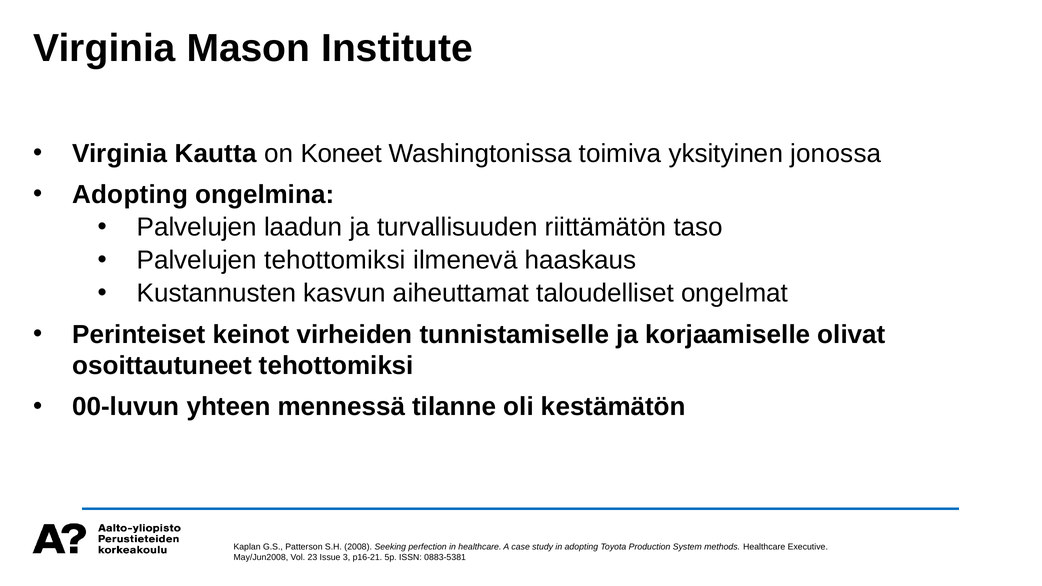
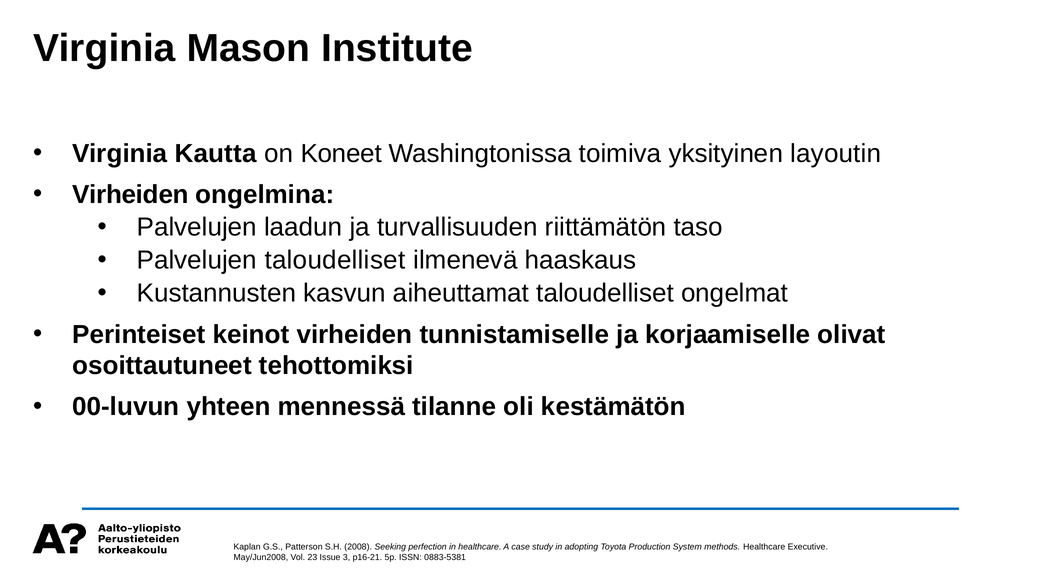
jonossa: jonossa -> layoutin
Adopting at (130, 195): Adopting -> Virheiden
Palvelujen tehottomiksi: tehottomiksi -> taloudelliset
